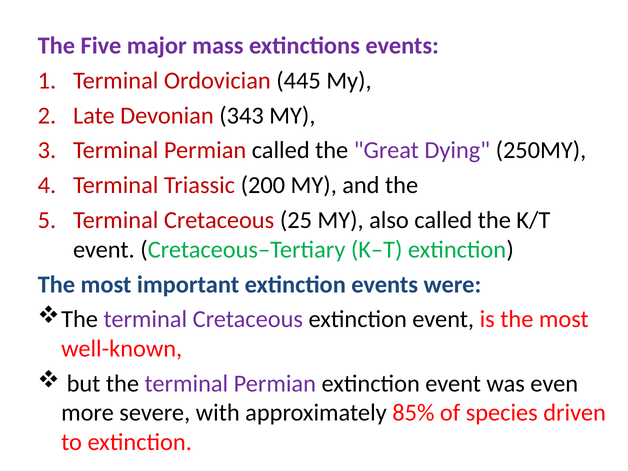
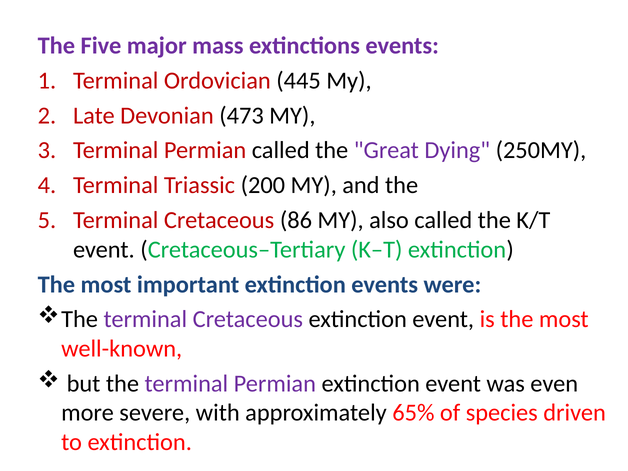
343: 343 -> 473
25: 25 -> 86
85%: 85% -> 65%
